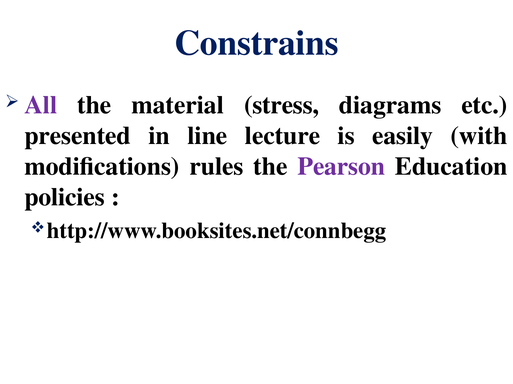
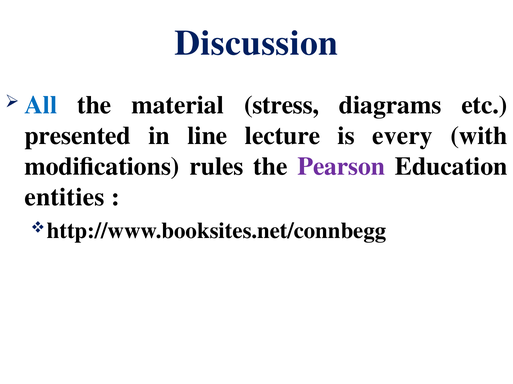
Constrains: Constrains -> Discussion
All colour: purple -> blue
easily: easily -> every
policies: policies -> entities
